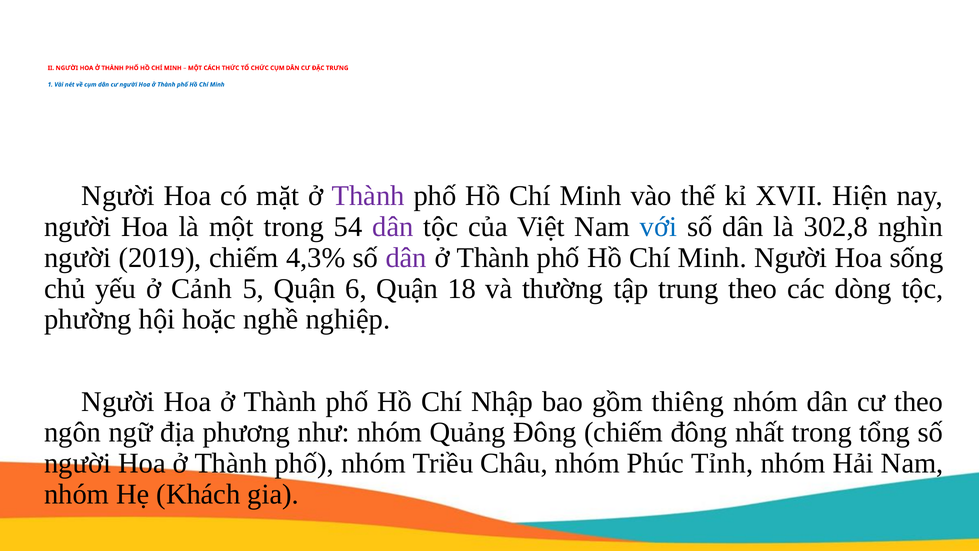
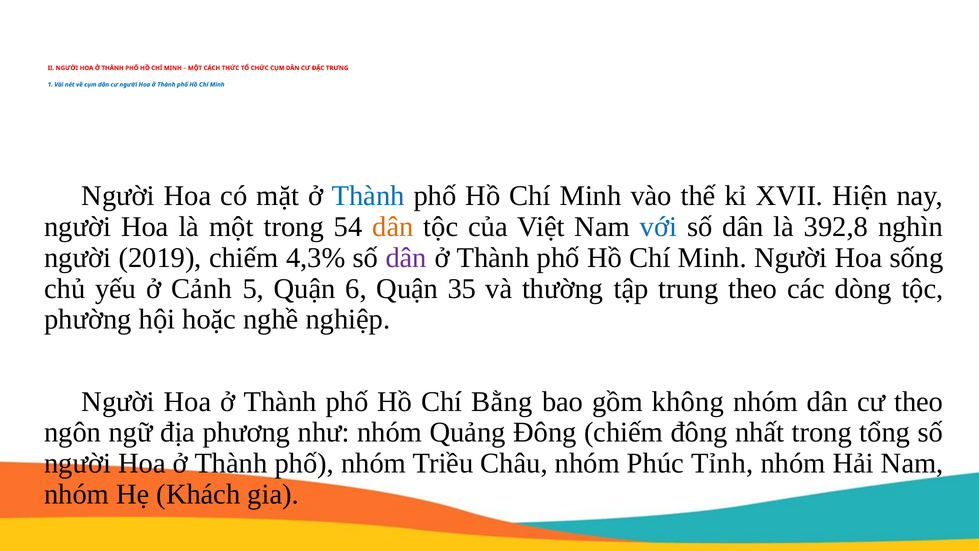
Thành at (368, 196) colour: purple -> blue
dân at (393, 227) colour: purple -> orange
302,8: 302,8 -> 392,8
18: 18 -> 35
Nhập: Nhập -> Bằng
thiêng: thiêng -> không
